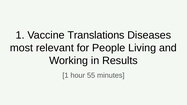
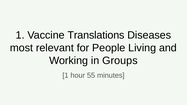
Results: Results -> Groups
